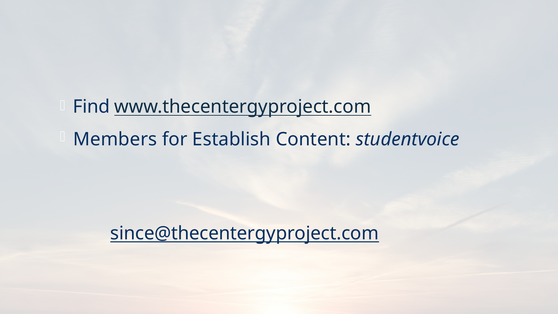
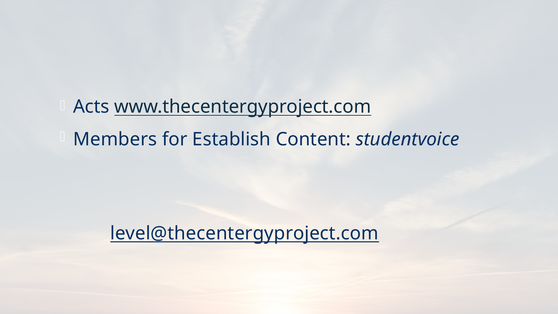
Find: Find -> Acts
since@thecentergyproject.com: since@thecentergyproject.com -> level@thecentergyproject.com
